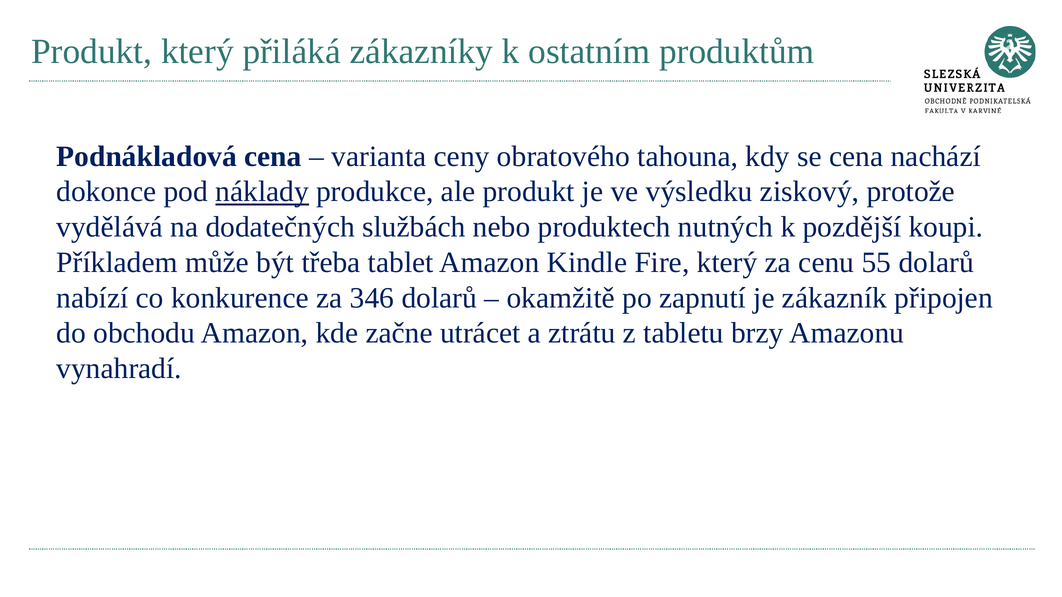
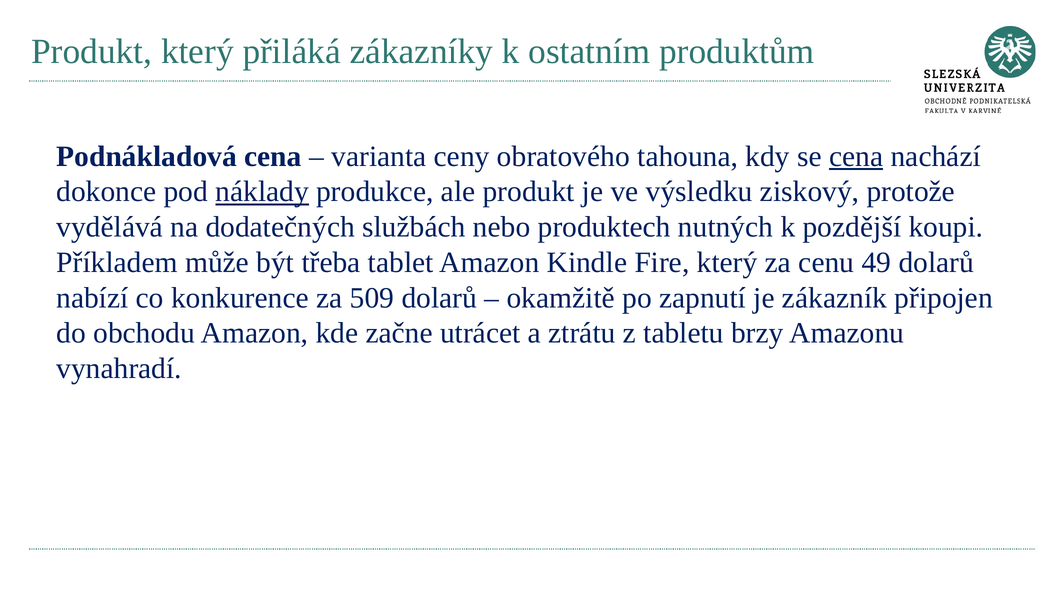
cena at (856, 156) underline: none -> present
55: 55 -> 49
346: 346 -> 509
